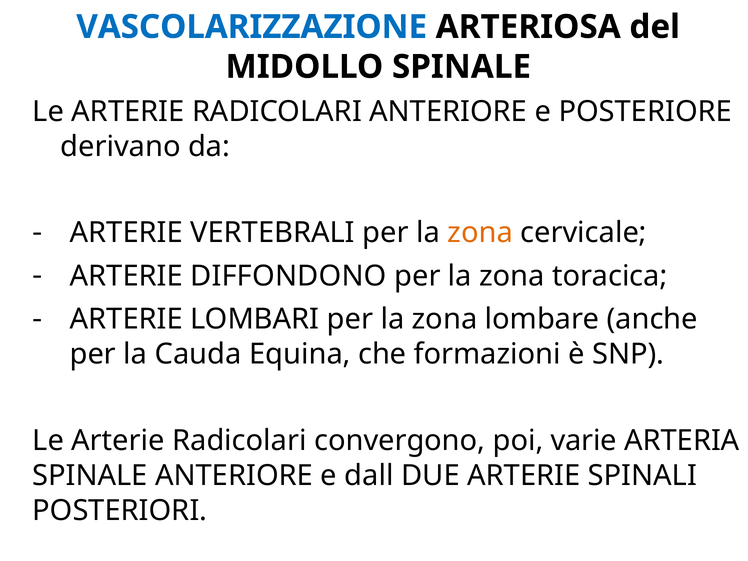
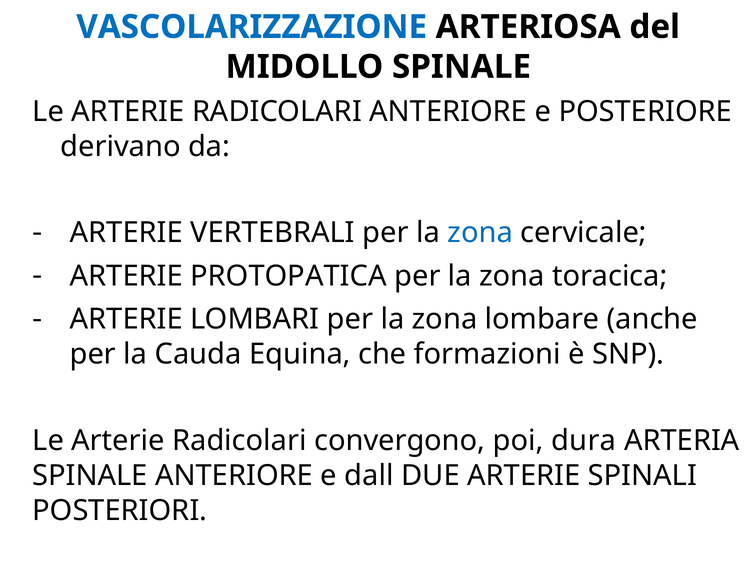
zona at (480, 233) colour: orange -> blue
DIFFONDONO: DIFFONDONO -> PROTOPATICA
varie: varie -> dura
